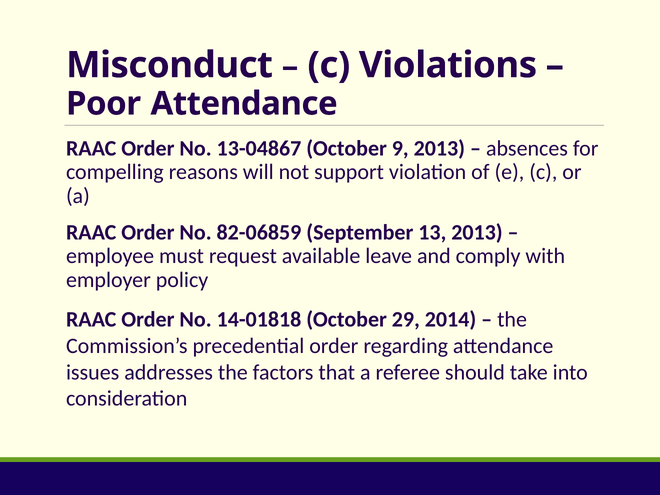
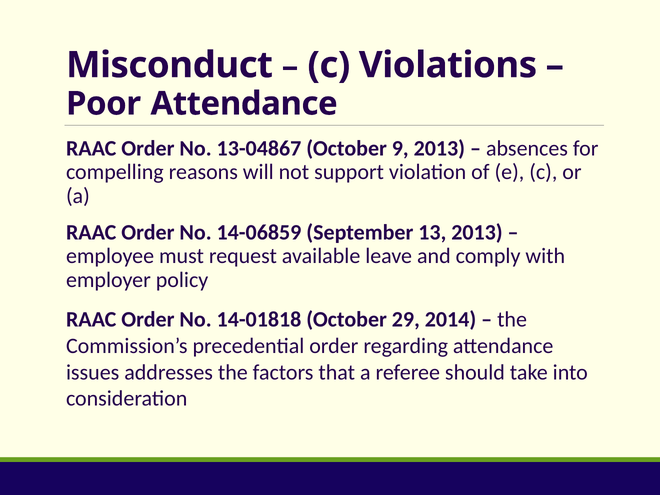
82-06859: 82-06859 -> 14-06859
